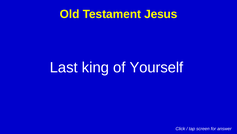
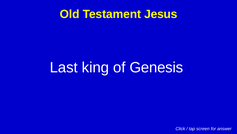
Yourself: Yourself -> Genesis
